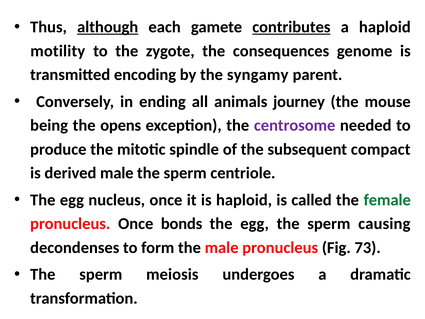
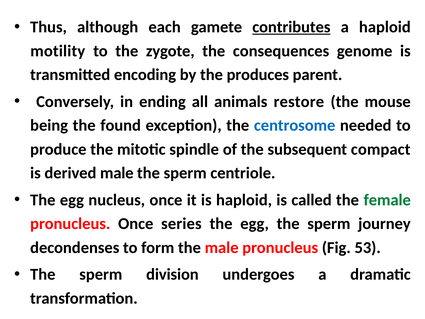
although underline: present -> none
syngamy: syngamy -> produces
journey: journey -> restore
opens: opens -> found
centrosome colour: purple -> blue
bonds: bonds -> series
causing: causing -> journey
73: 73 -> 53
meiosis: meiosis -> division
